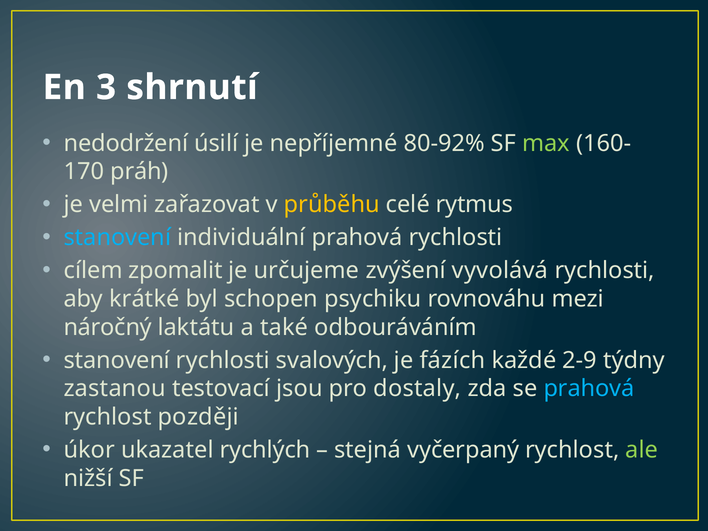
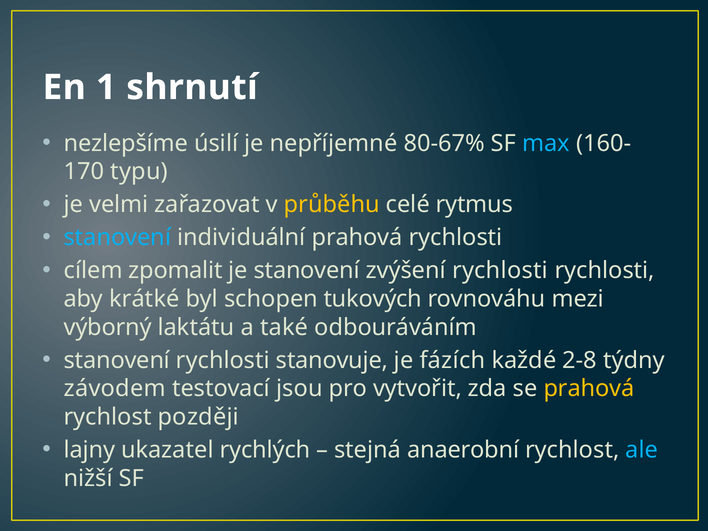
3: 3 -> 1
nedodržení: nedodržení -> nezlepšíme
80-92%: 80-92% -> 80-67%
max colour: light green -> light blue
práh: práh -> typu
je určujeme: určujeme -> stanovení
zvýšení vyvolává: vyvolává -> rychlosti
psychiku: psychiku -> tukových
náročný: náročný -> výborný
svalových: svalových -> stanovuje
2-9: 2-9 -> 2-8
zastanou: zastanou -> závodem
dostaly: dostaly -> vytvořit
prahová at (589, 389) colour: light blue -> yellow
úkor: úkor -> lajny
vyčerpaný: vyčerpaný -> anaerobní
ale colour: light green -> light blue
